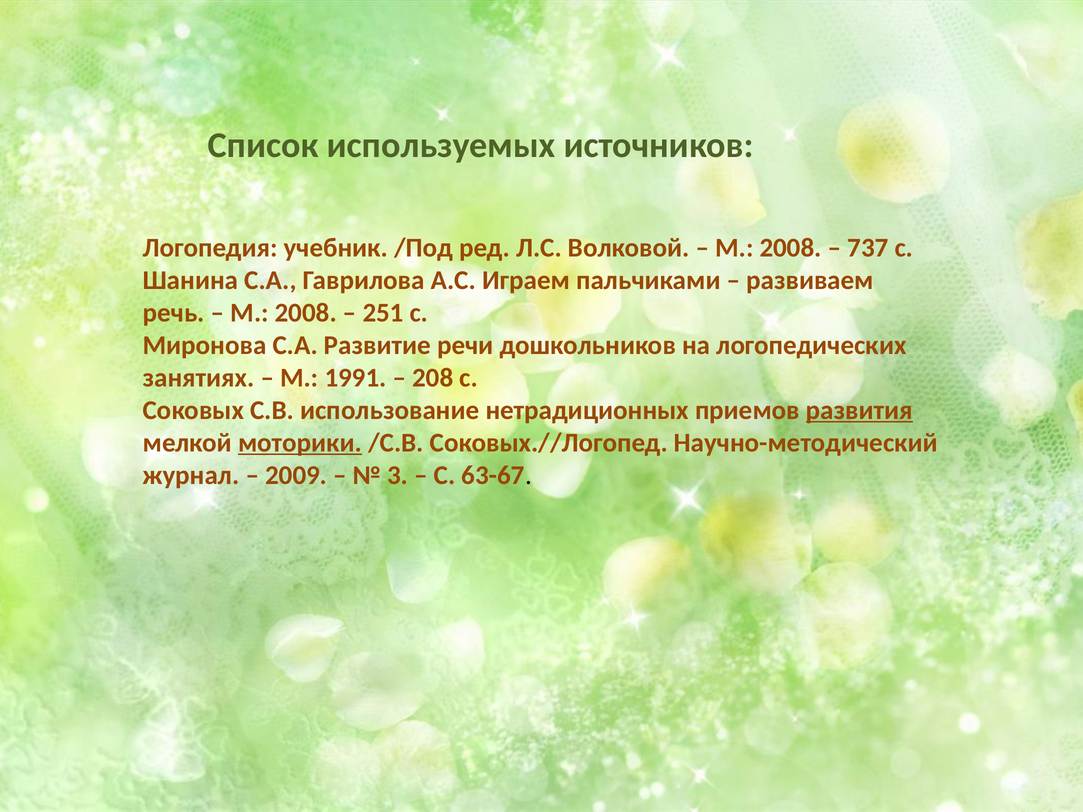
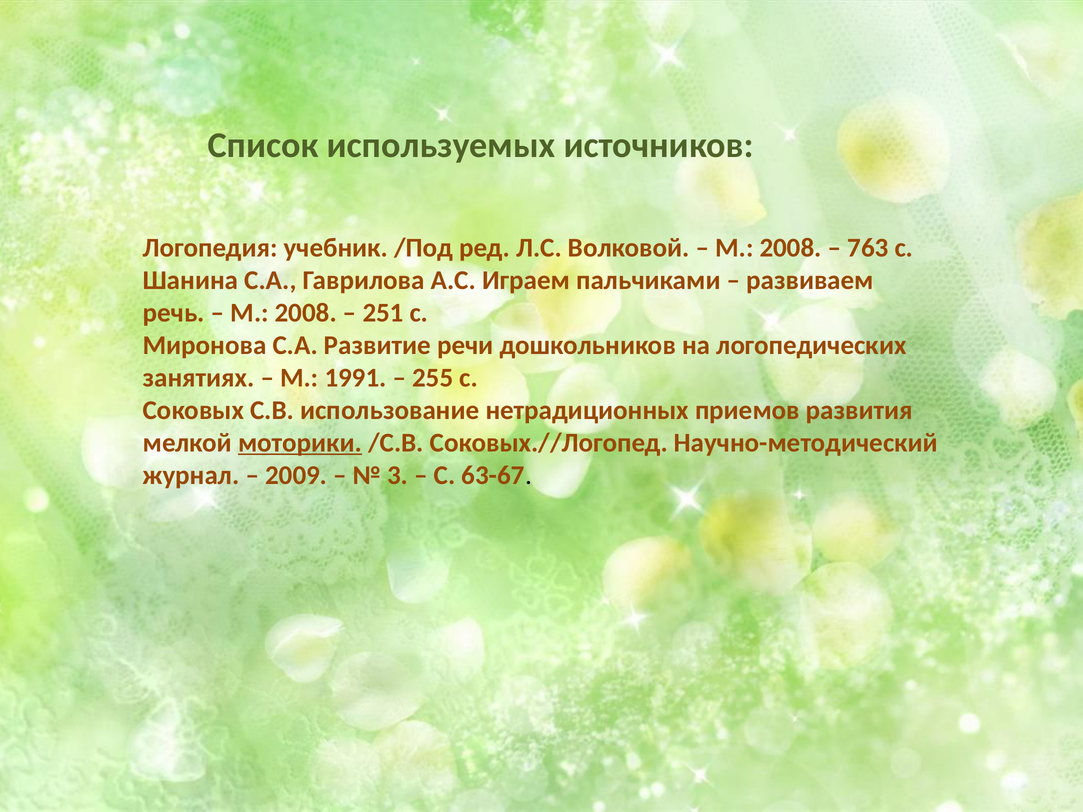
737: 737 -> 763
208: 208 -> 255
развития underline: present -> none
